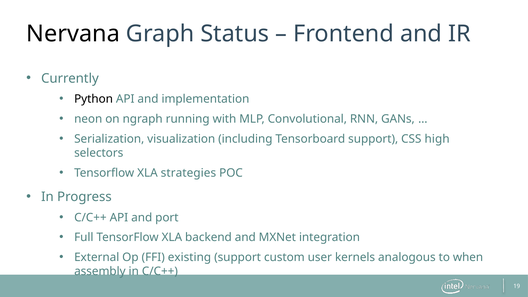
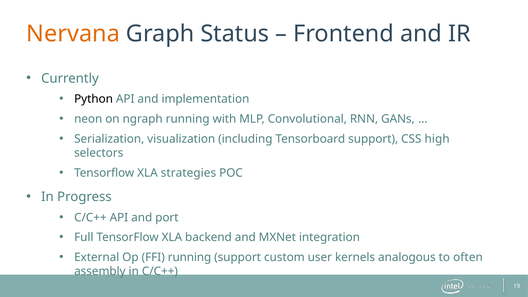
Nervana colour: black -> orange
FFI existing: existing -> running
when: when -> often
